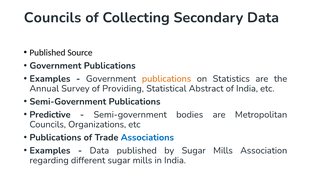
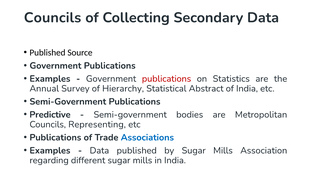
publications at (167, 79) colour: orange -> red
Providing: Providing -> Hierarchy
Organizations: Organizations -> Representing
